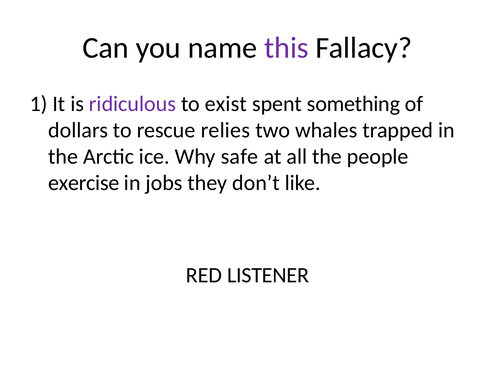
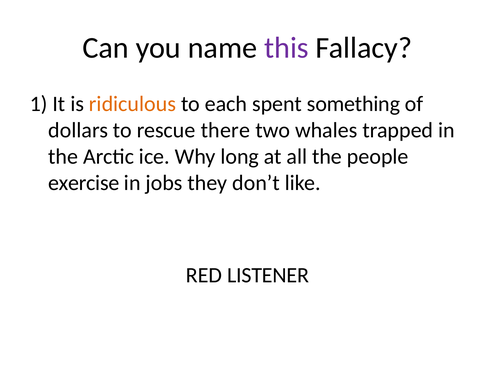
ridiculous colour: purple -> orange
exist: exist -> each
relies: relies -> there
safe: safe -> long
